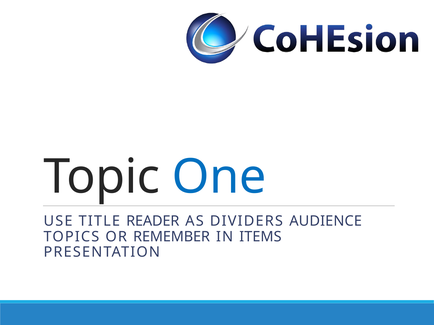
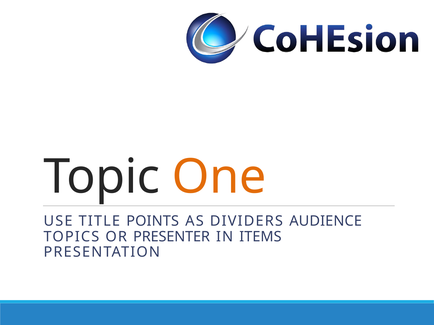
One colour: blue -> orange
READER: READER -> POINTS
REMEMBER: REMEMBER -> PRESENTER
